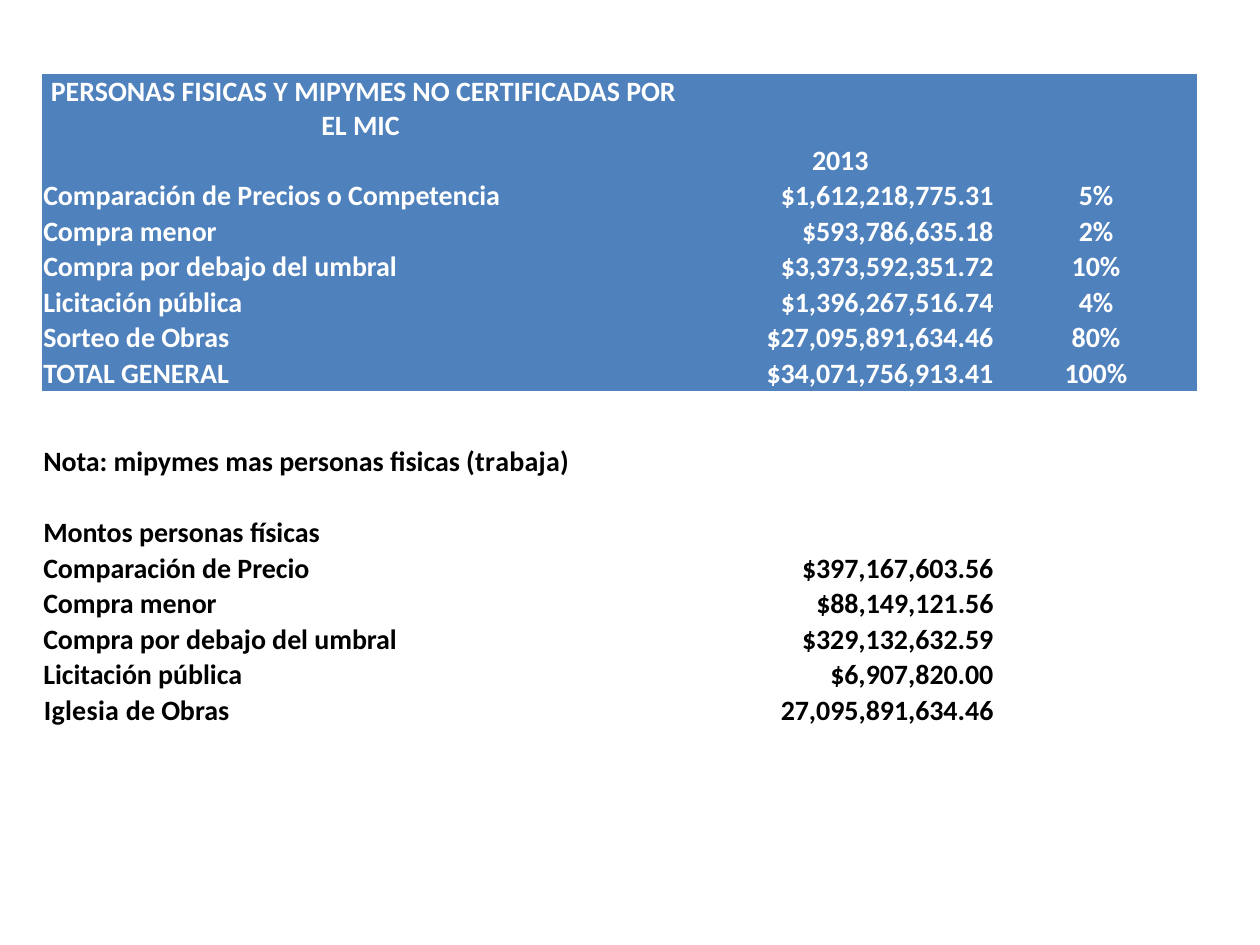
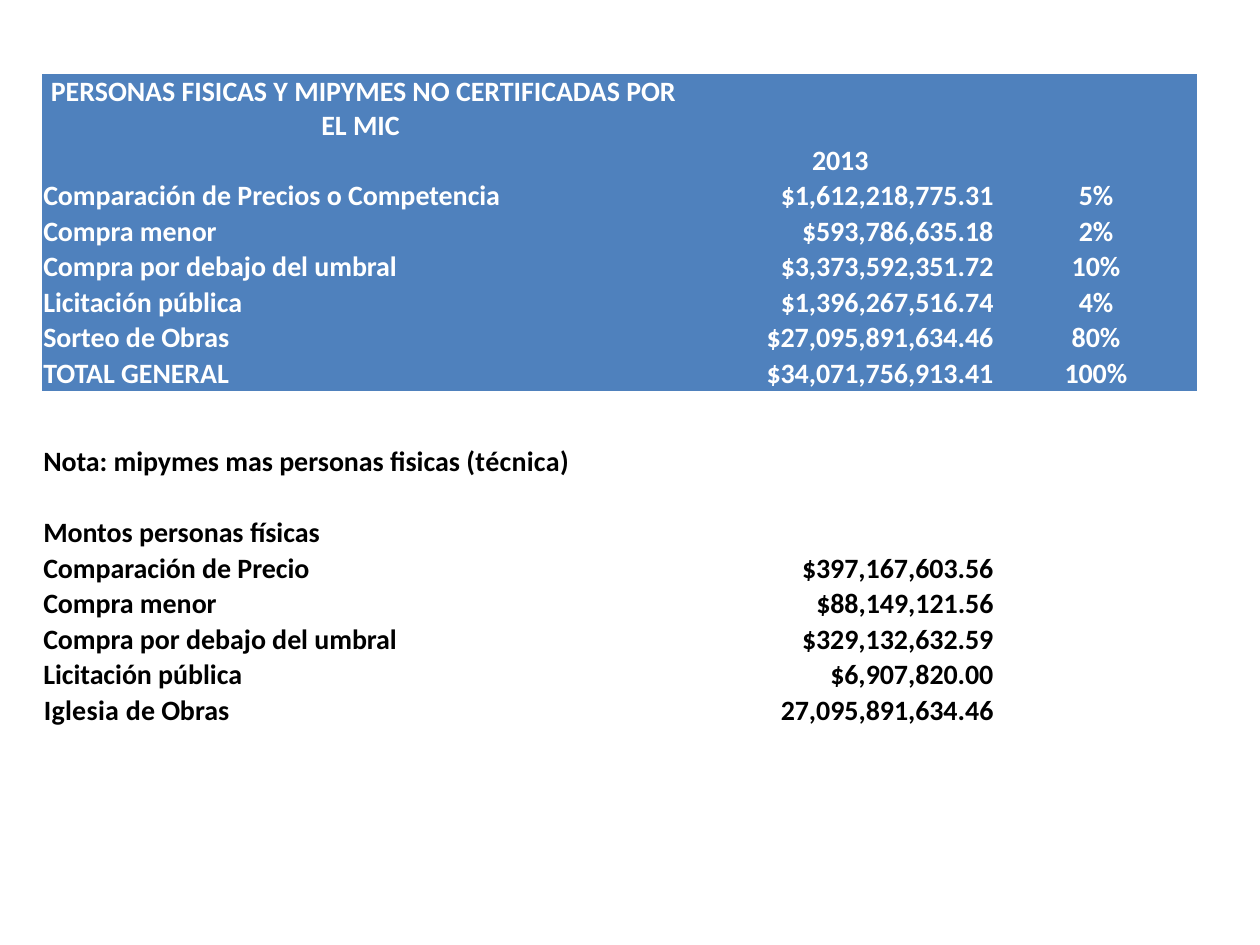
trabaja: trabaja -> técnica
